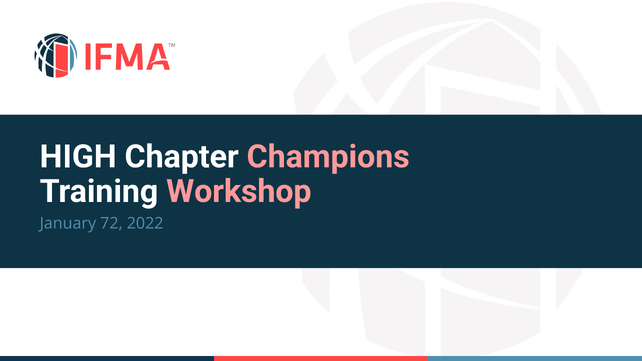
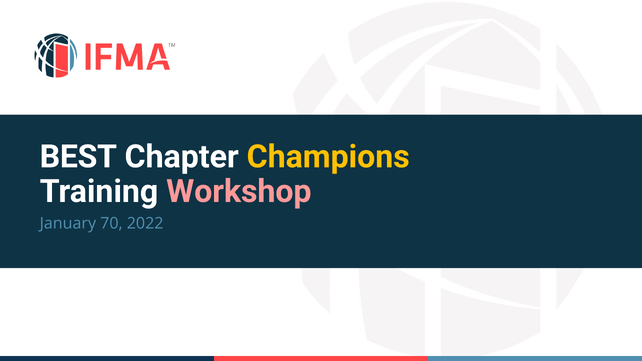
HIGH: HIGH -> BEST
Champions colour: pink -> yellow
72: 72 -> 70
